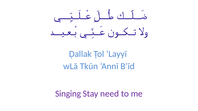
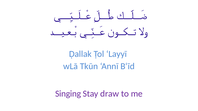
need: need -> draw
